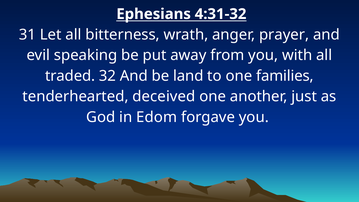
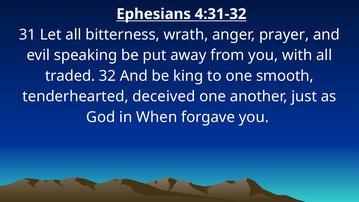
land: land -> king
families: families -> smooth
Edom: Edom -> When
